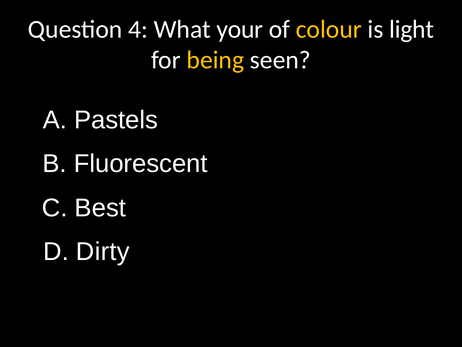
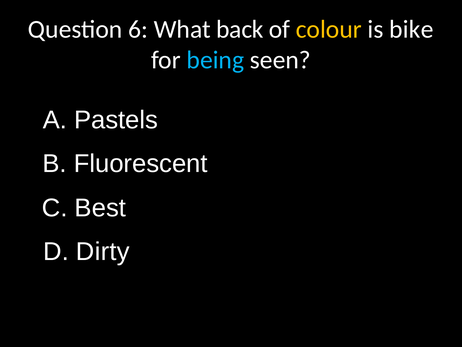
4: 4 -> 6
your: your -> back
light: light -> bike
being colour: yellow -> light blue
